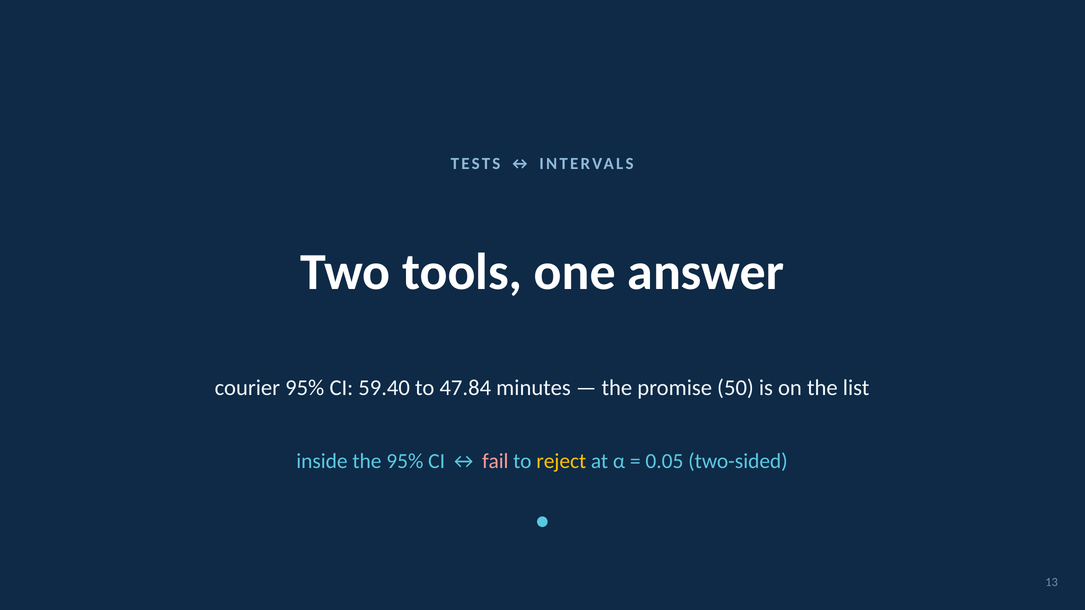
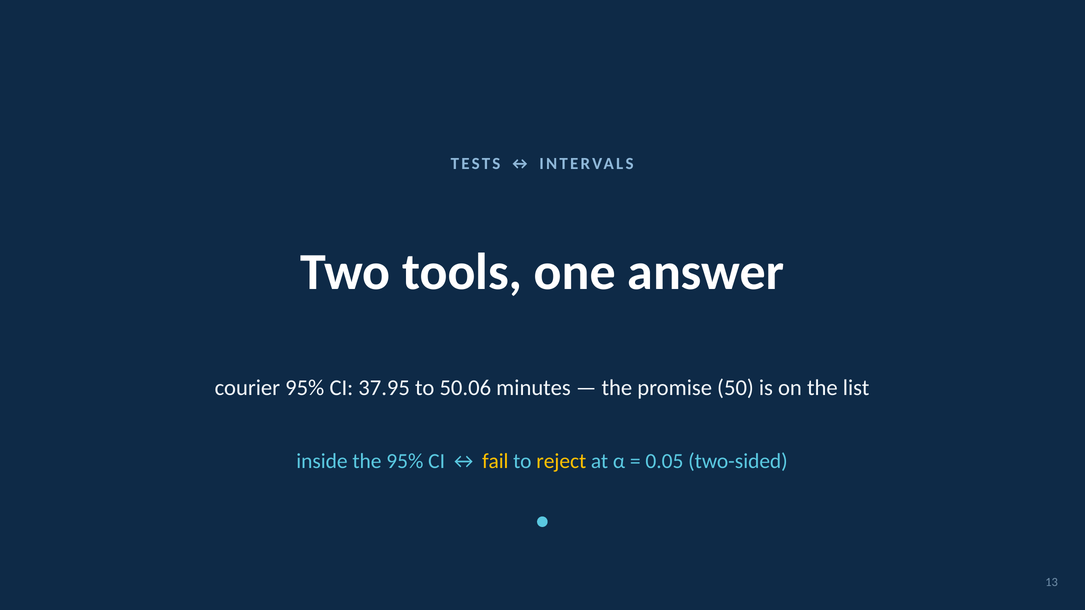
59.40: 59.40 -> 37.95
47.84: 47.84 -> 50.06
fail colour: pink -> yellow
